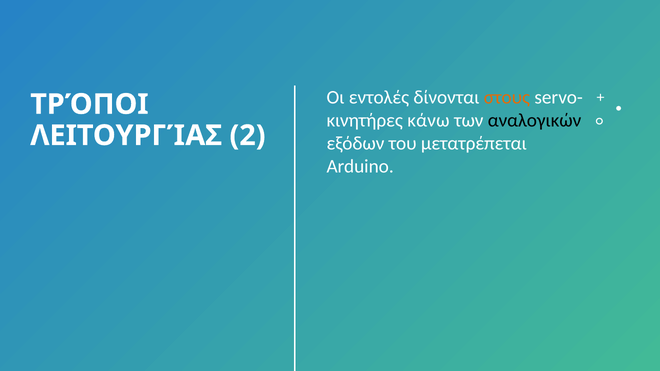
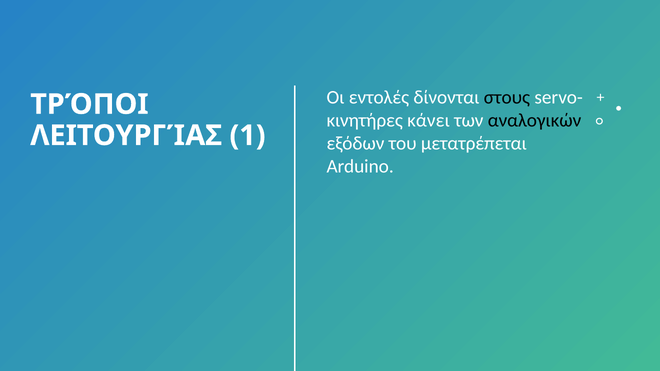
στους colour: orange -> black
κάνω: κάνω -> κάνει
2: 2 -> 1
